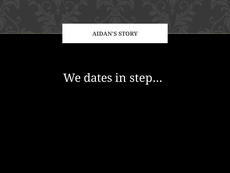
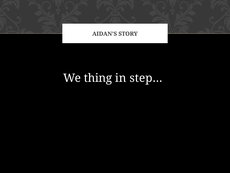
dates: dates -> thing
